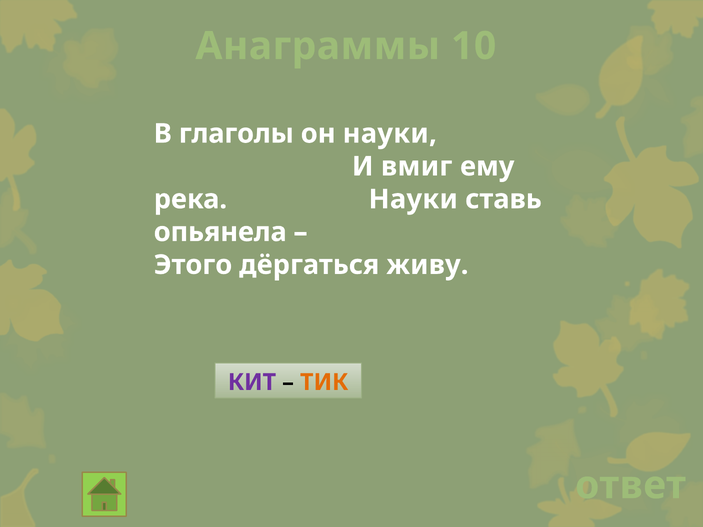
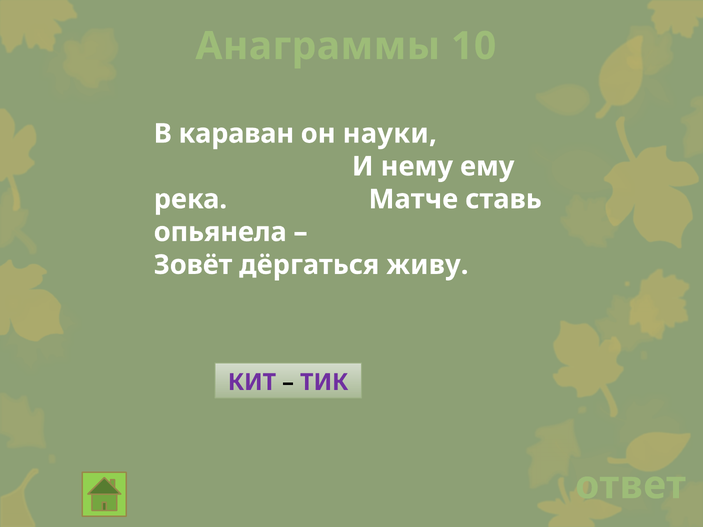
глаголы: глаголы -> караван
вмиг: вмиг -> нему
река Науки: Науки -> Матче
Этого: Этого -> Зовёт
ТИК colour: orange -> purple
